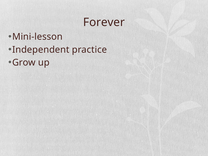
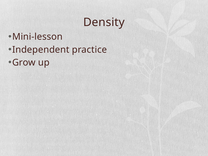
Forever: Forever -> Density
